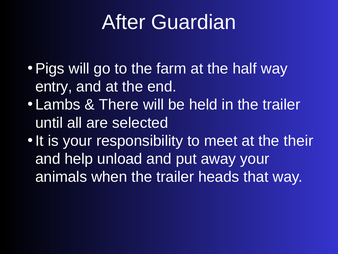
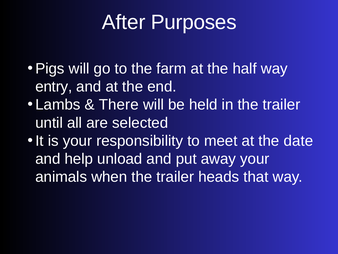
Guardian: Guardian -> Purposes
their: their -> date
